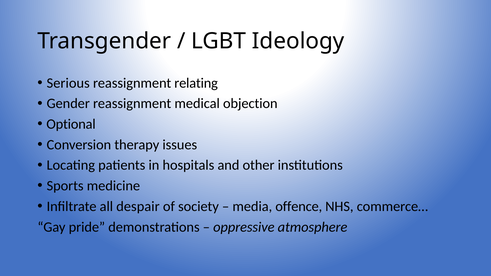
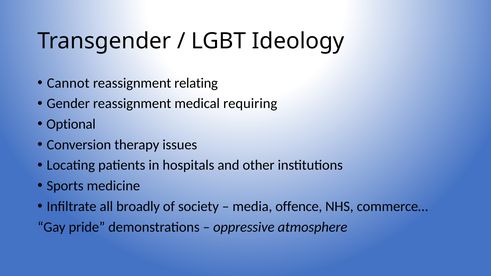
Serious: Serious -> Cannot
objection: objection -> requiring
despair: despair -> broadly
